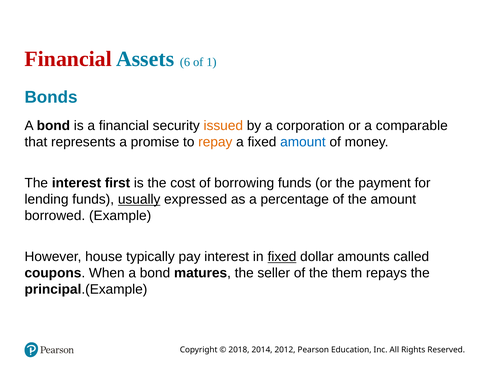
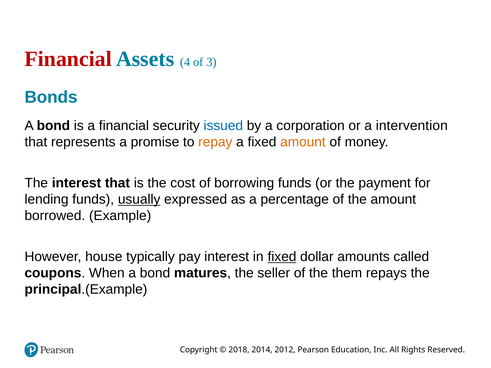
6: 6 -> 4
1: 1 -> 3
issued colour: orange -> blue
comparable: comparable -> intervention
amount at (303, 142) colour: blue -> orange
interest first: first -> that
